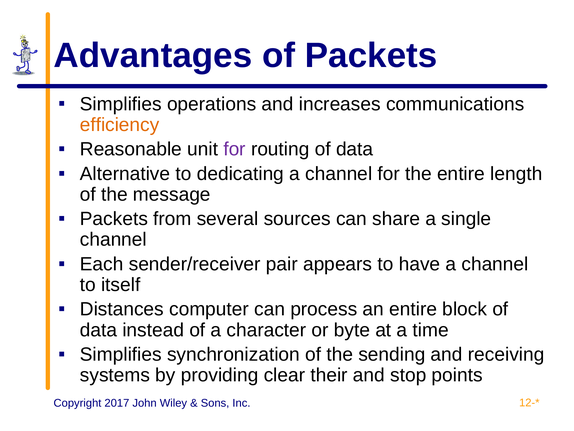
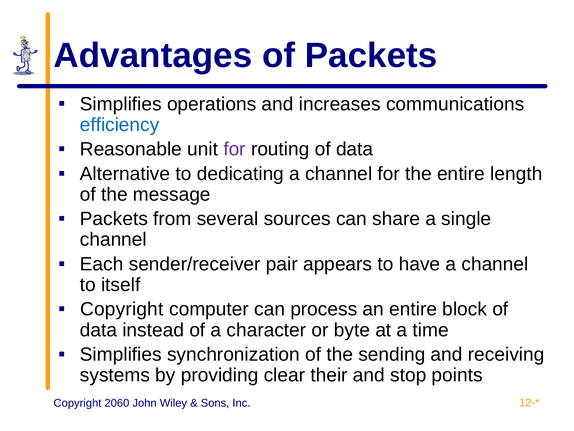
efficiency colour: orange -> blue
Distances at (122, 309): Distances -> Copyright
2017: 2017 -> 2060
